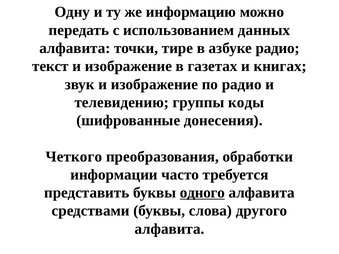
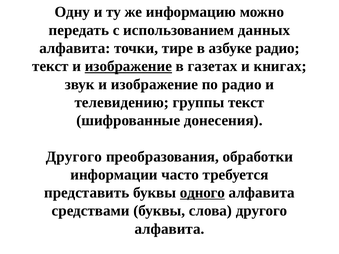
изображение at (128, 66) underline: none -> present
группы коды: коды -> текст
Четкого at (74, 157): Четкого -> Другого
